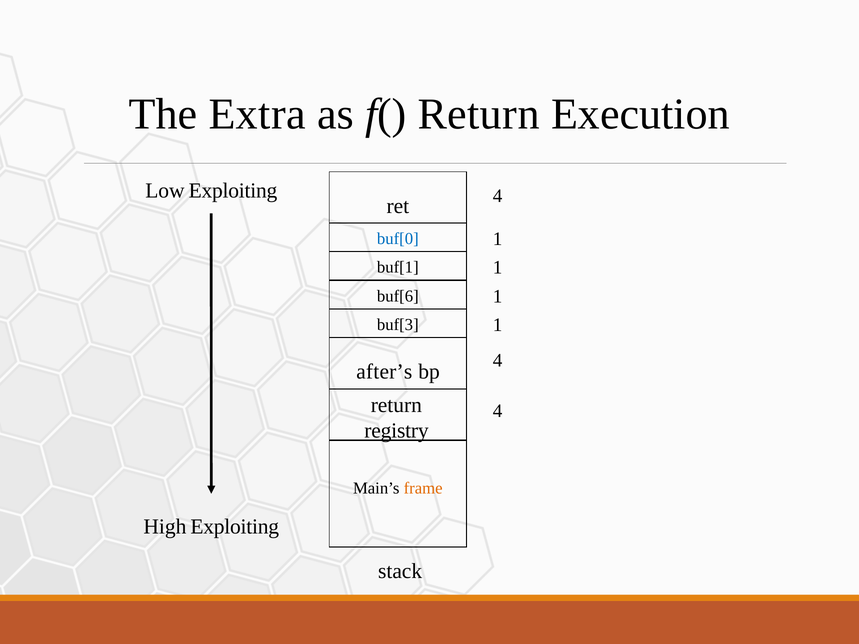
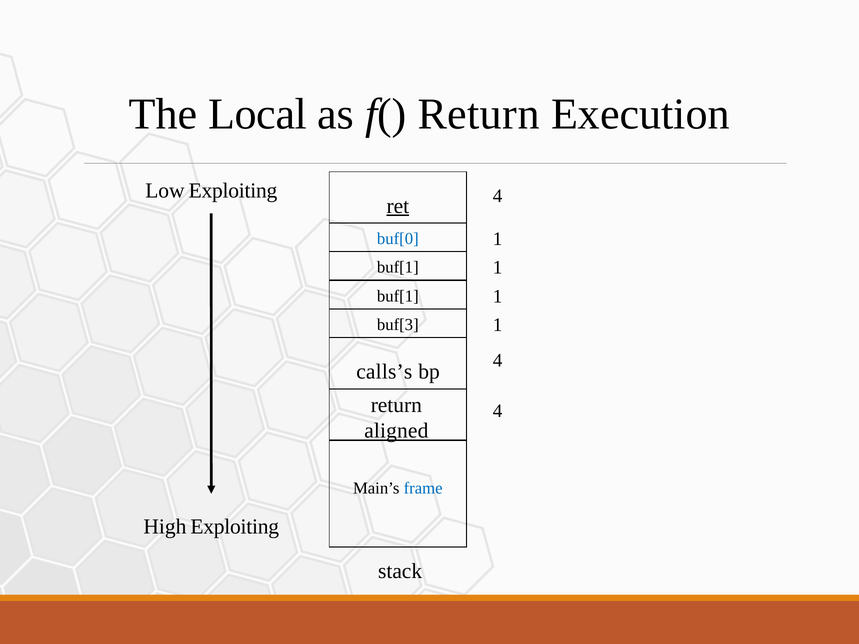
Extra: Extra -> Local
ret underline: none -> present
buf[6 at (398, 296): buf[6 -> buf[1
after’s: after’s -> calls’s
registry: registry -> aligned
frame colour: orange -> blue
